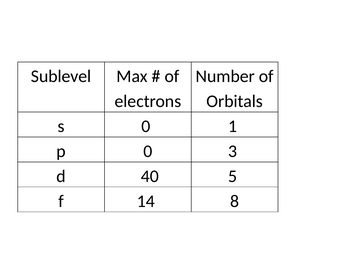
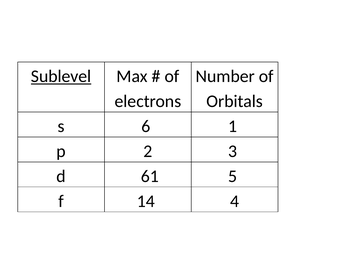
Sublevel underline: none -> present
s 0: 0 -> 6
p 0: 0 -> 2
40: 40 -> 61
8: 8 -> 4
